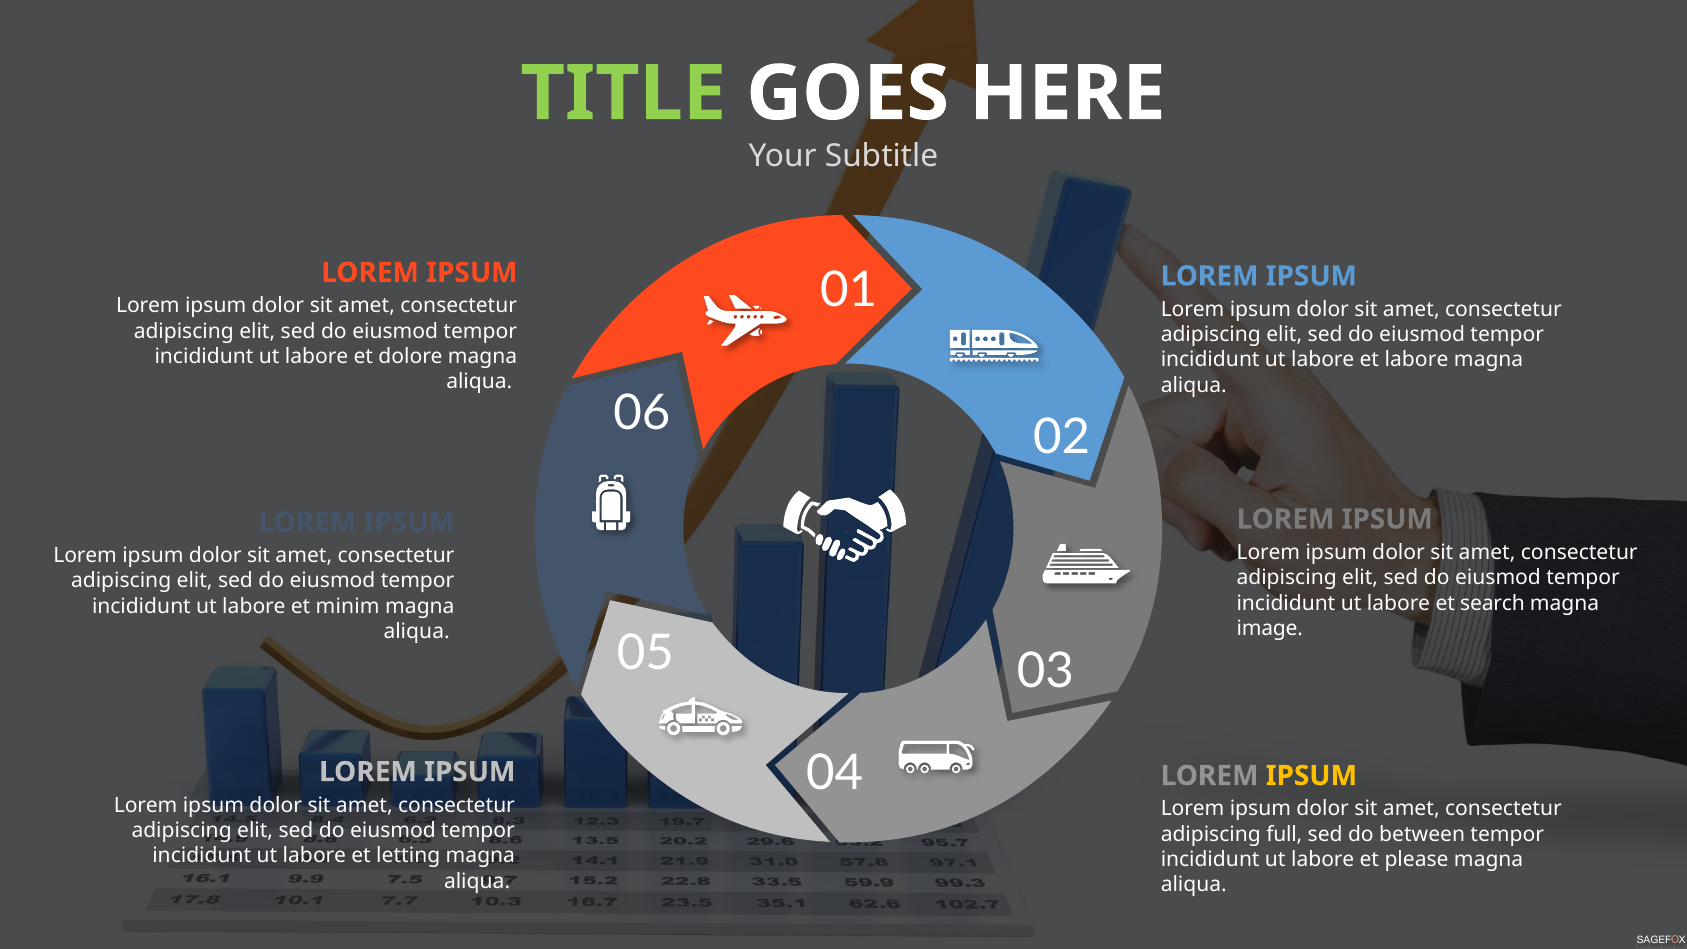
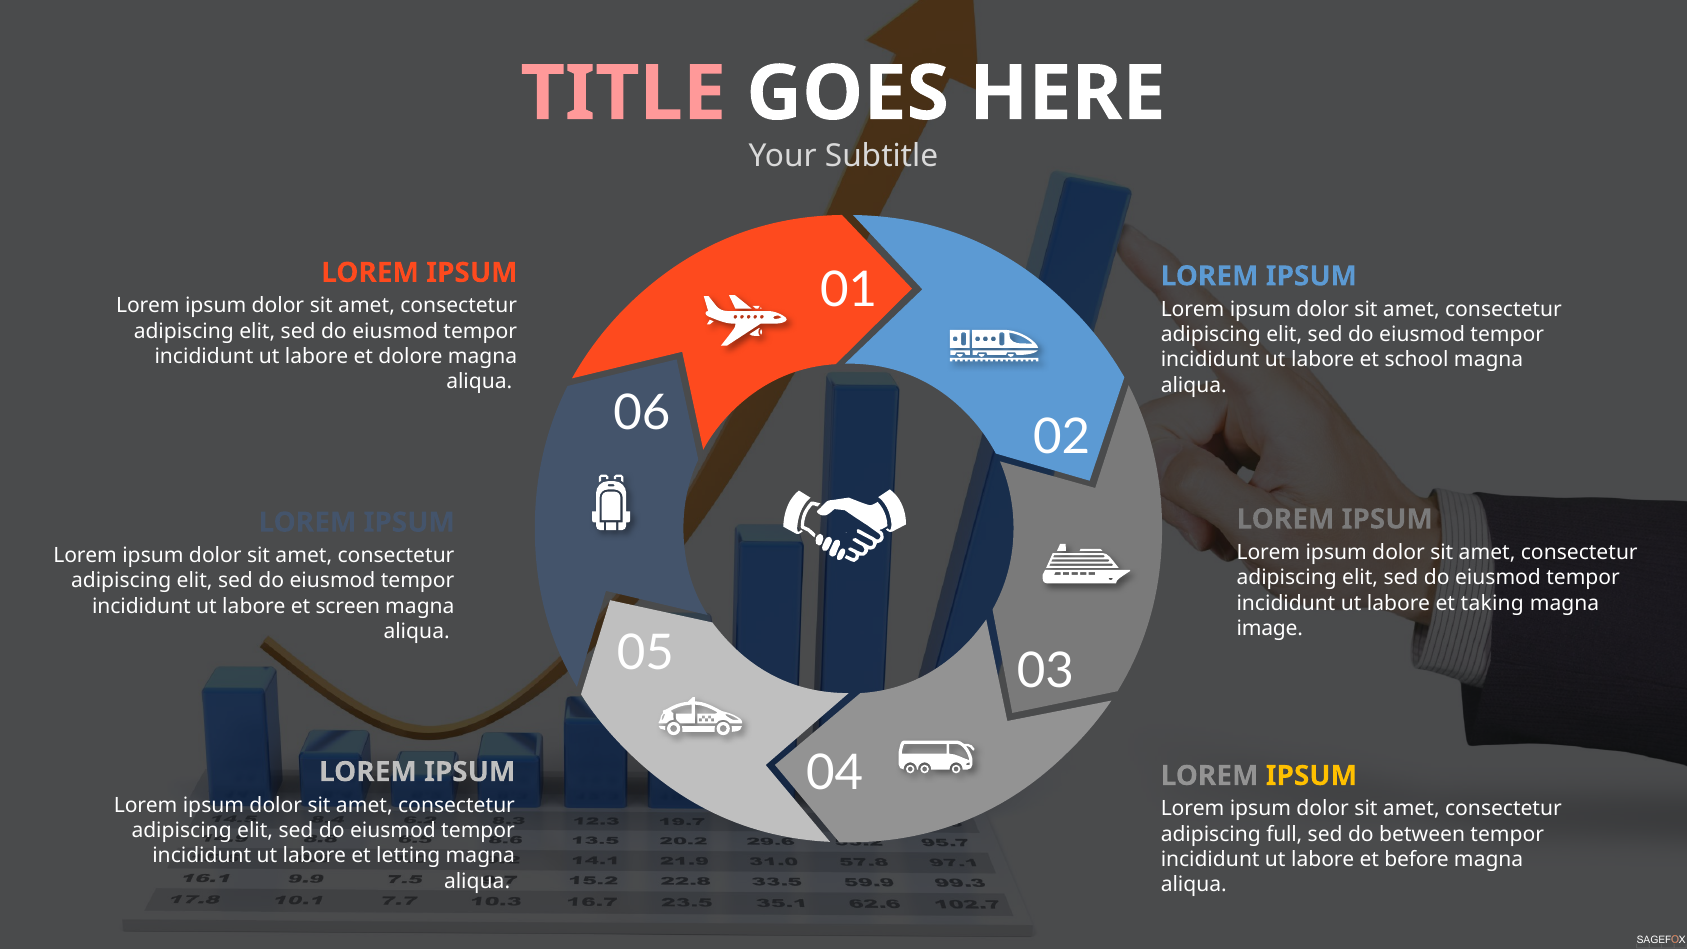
TITLE colour: light green -> pink
et labore: labore -> school
search: search -> taking
minim: minim -> screen
please: please -> before
